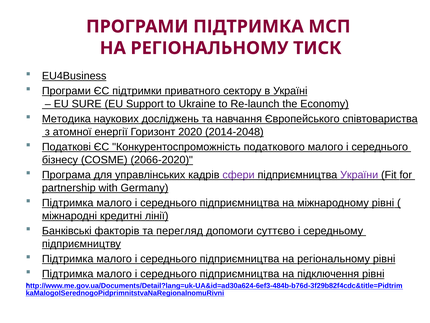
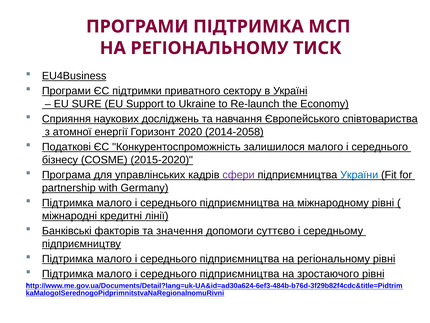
Методика: Методика -> Сприяння
2014-2048: 2014-2048 -> 2014-2058
податкового: податкового -> залишилося
2066-2020: 2066-2020 -> 2015-2020
України colour: purple -> blue
перегляд: перегляд -> значення
підключення: підключення -> зростаючого
